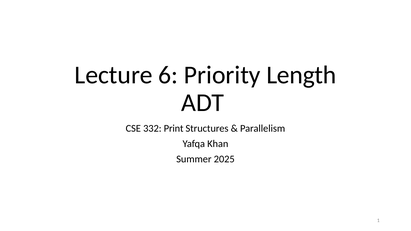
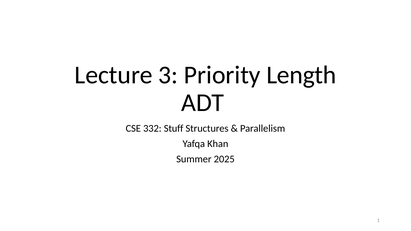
6: 6 -> 3
Print: Print -> Stuff
